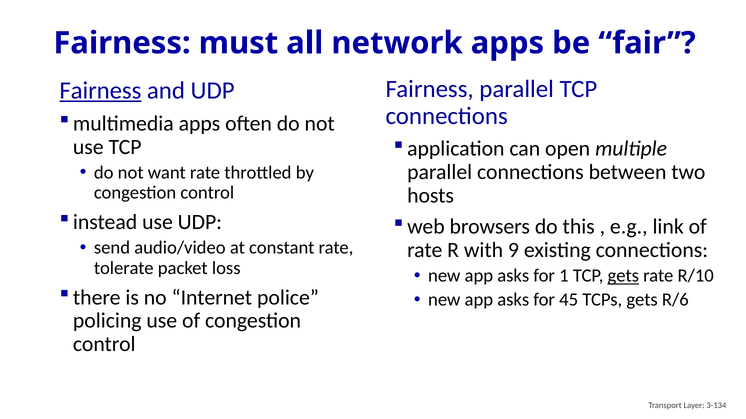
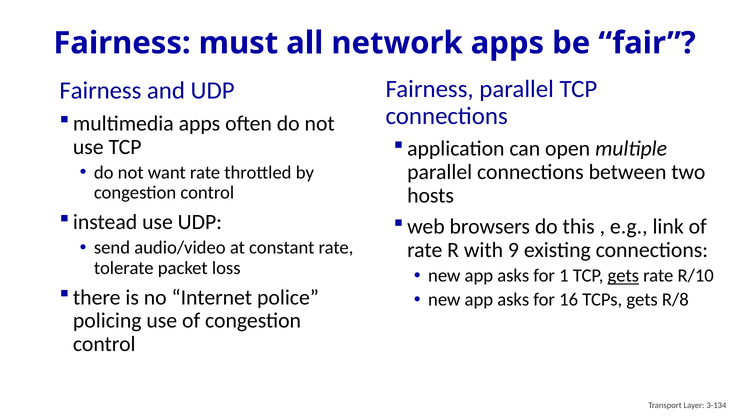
Fairness at (100, 91) underline: present -> none
45: 45 -> 16
R/6: R/6 -> R/8
